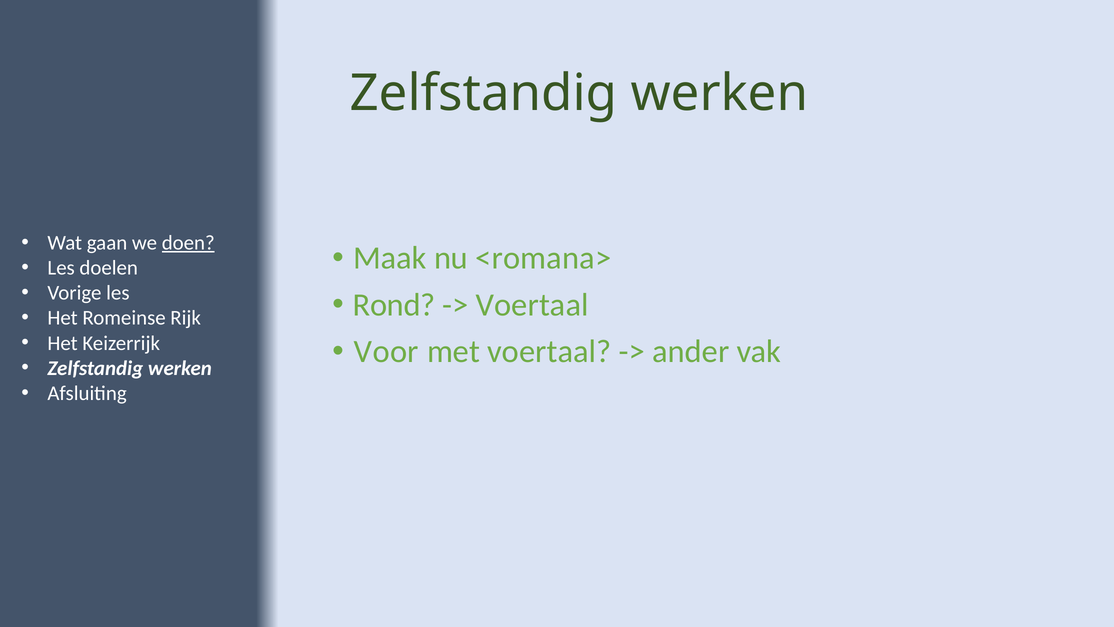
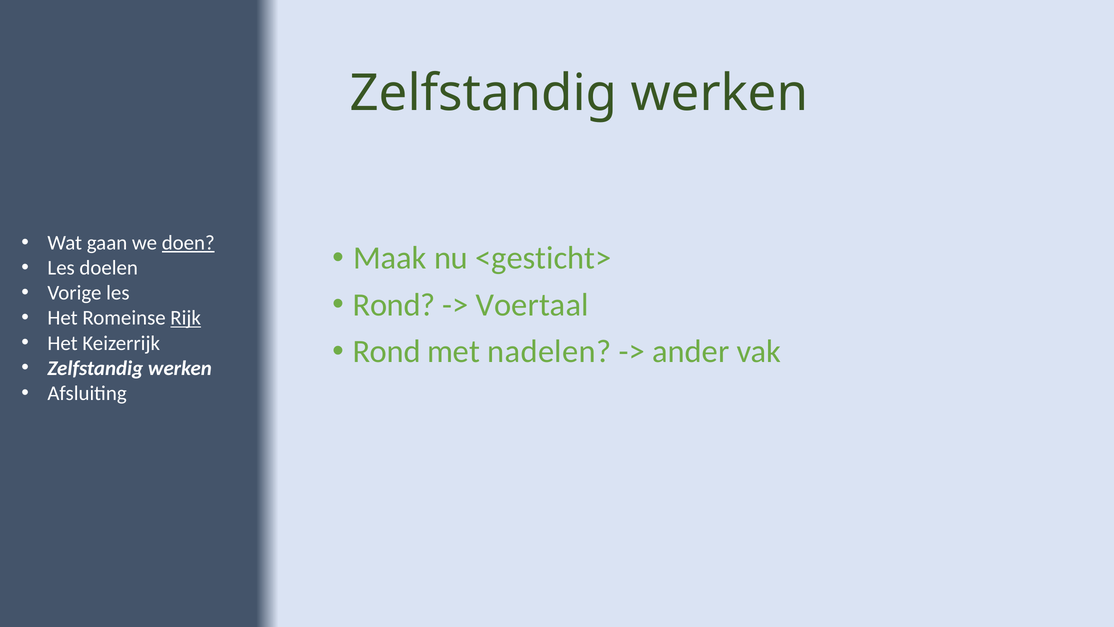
<romana>: <romana> -> <gesticht>
Rijk underline: none -> present
Voor at (386, 351): Voor -> Rond
met voertaal: voertaal -> nadelen
